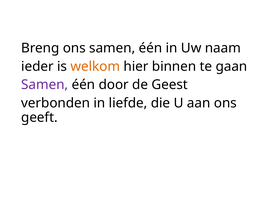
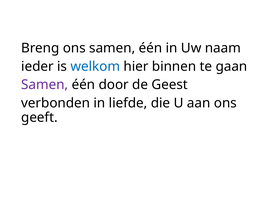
welkom colour: orange -> blue
